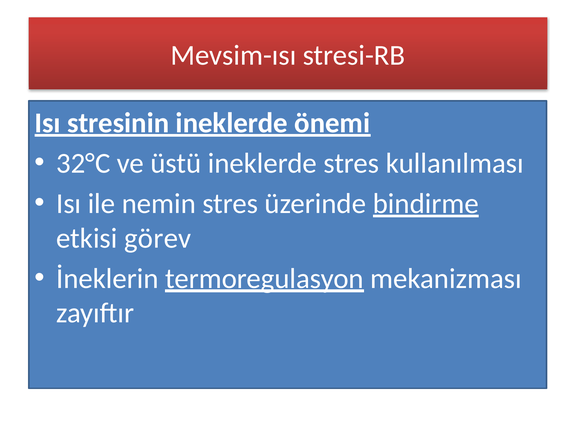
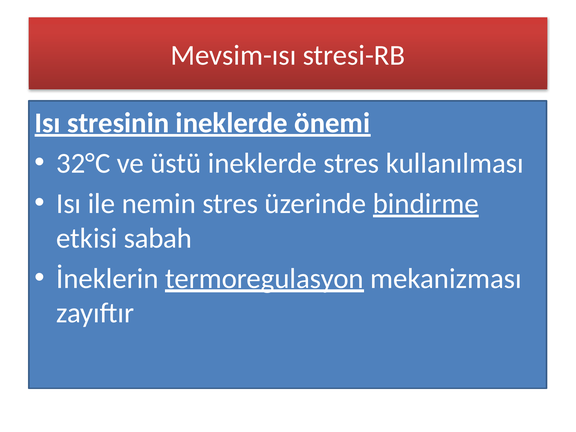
görev: görev -> sabah
